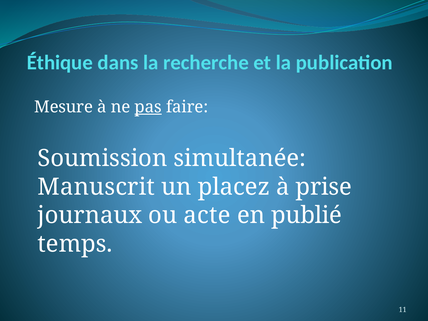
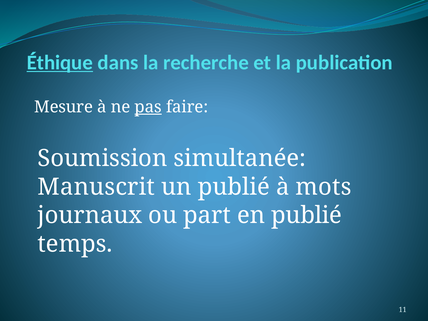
Éthique underline: none -> present
un placez: placez -> publié
prise: prise -> mots
acte: acte -> part
